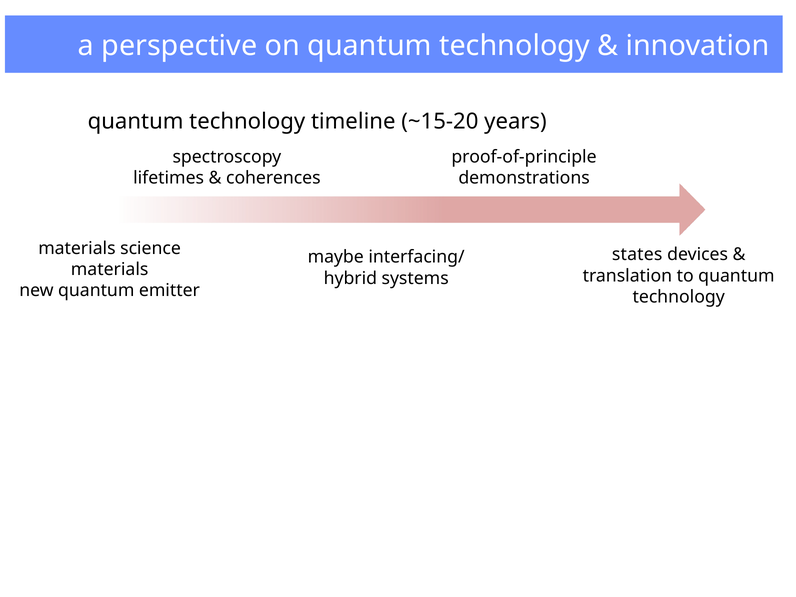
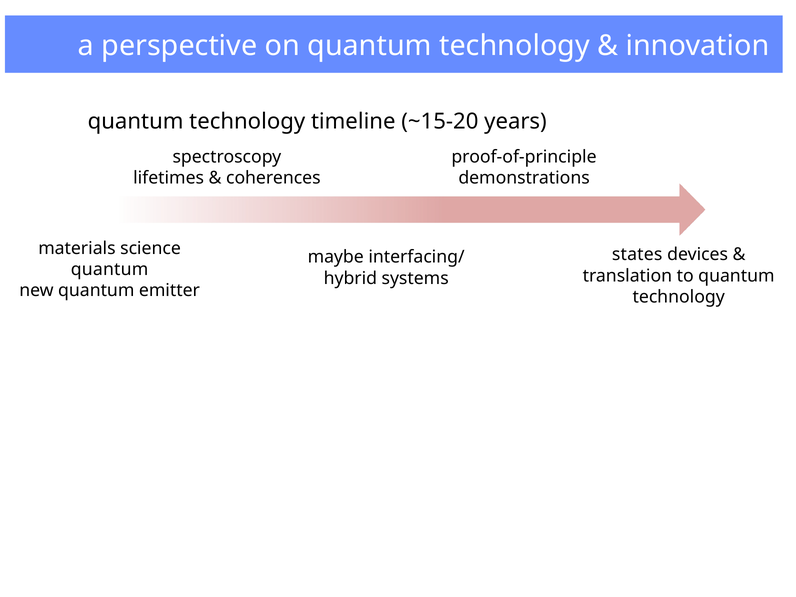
materials at (110, 269): materials -> quantum
